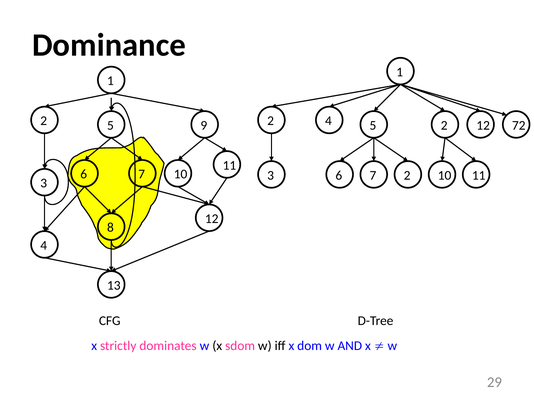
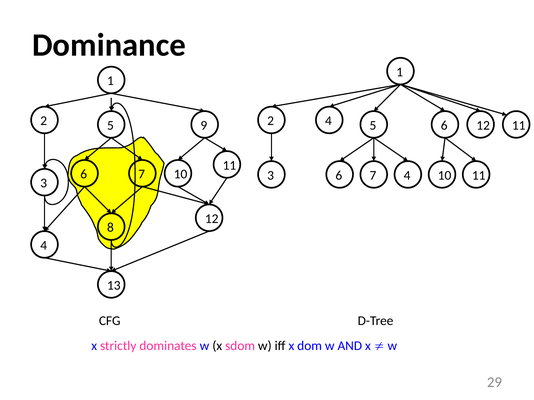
4 2: 2 -> 6
12 72: 72 -> 11
7 2: 2 -> 4
